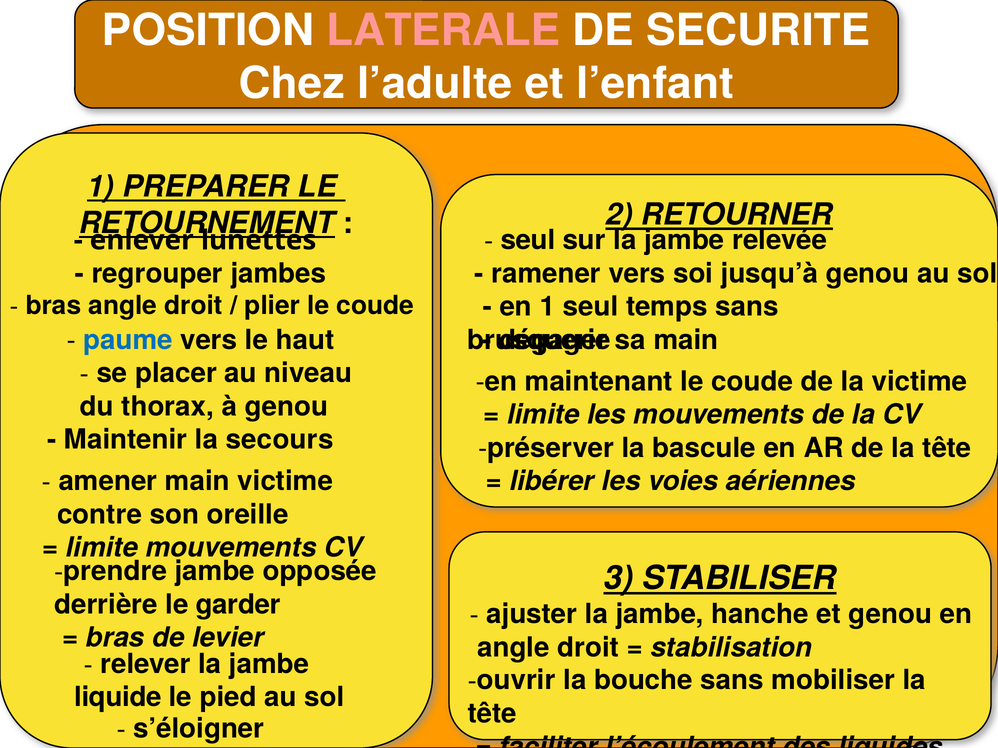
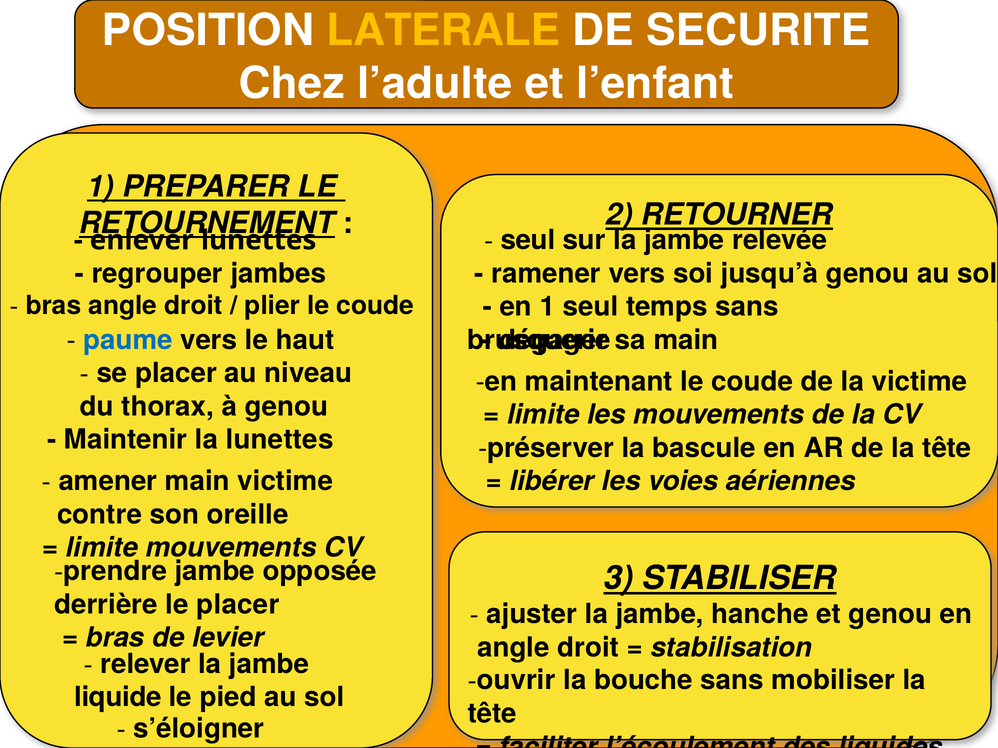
LATERALE colour: pink -> yellow
la secours: secours -> lunettes
le garder: garder -> placer
